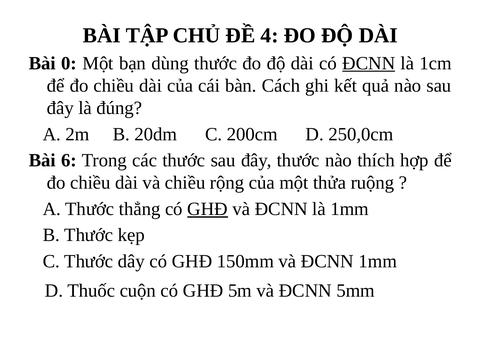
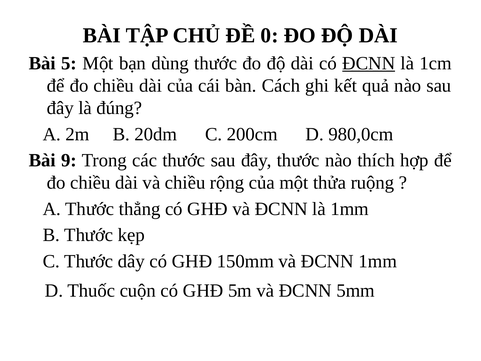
4: 4 -> 0
0: 0 -> 5
250,0cm: 250,0cm -> 980,0cm
6: 6 -> 9
GHĐ at (208, 209) underline: present -> none
